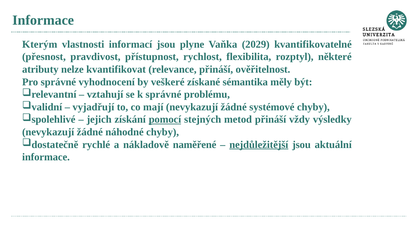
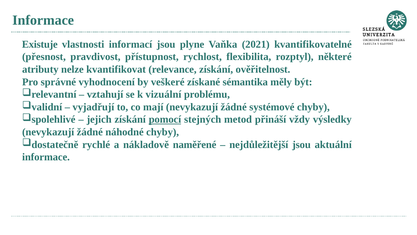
Kterým: Kterým -> Existuje
2029: 2029 -> 2021
relevance přináší: přináší -> získání
k správné: správné -> vizuální
nejdůležitější underline: present -> none
